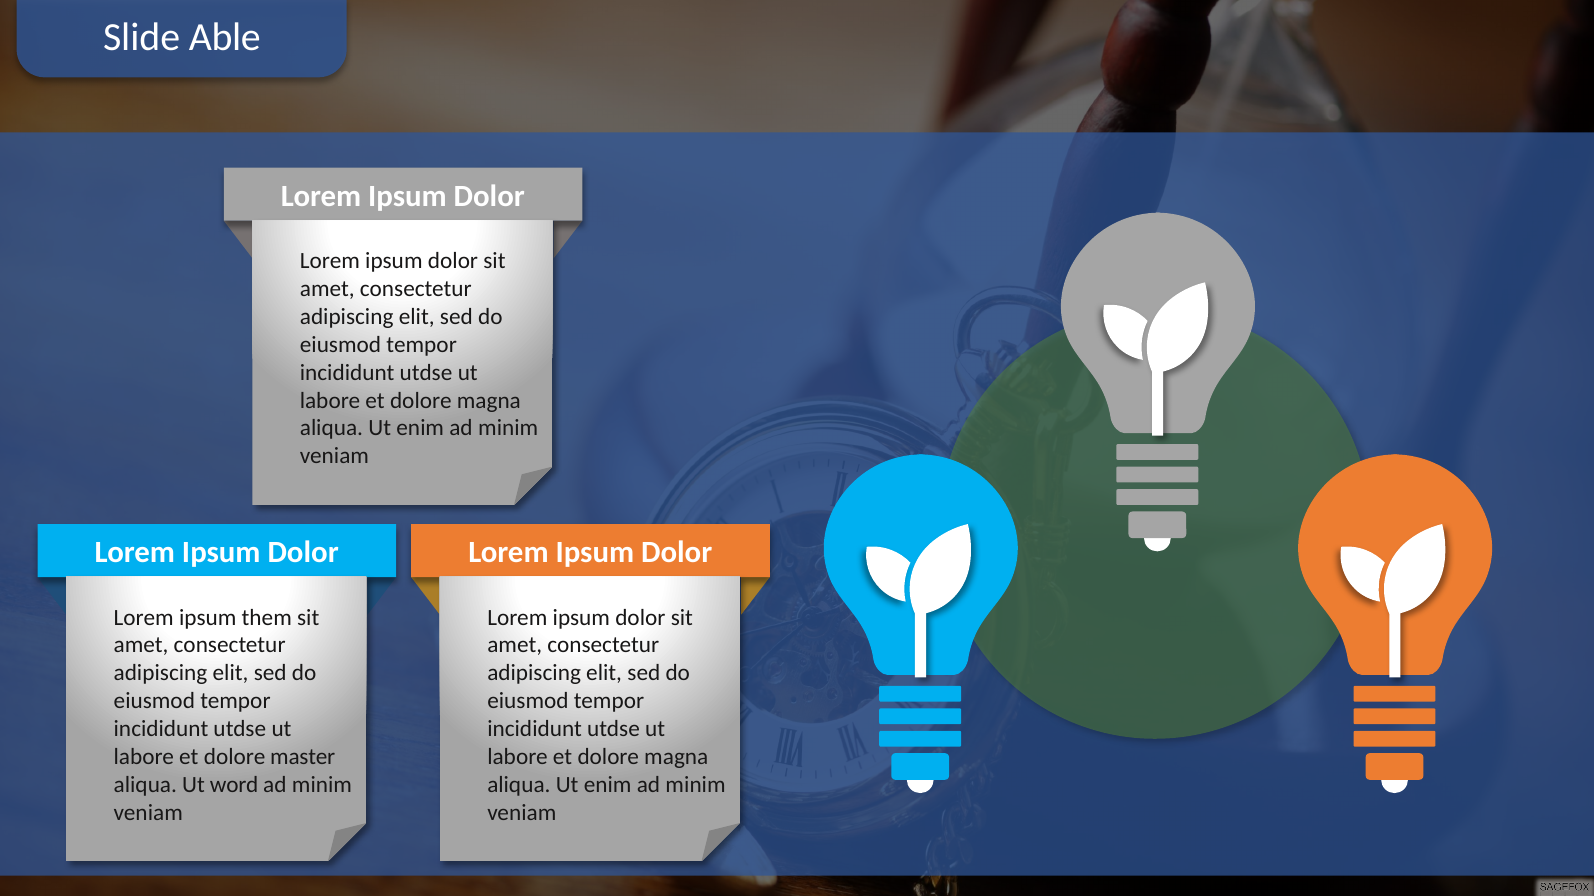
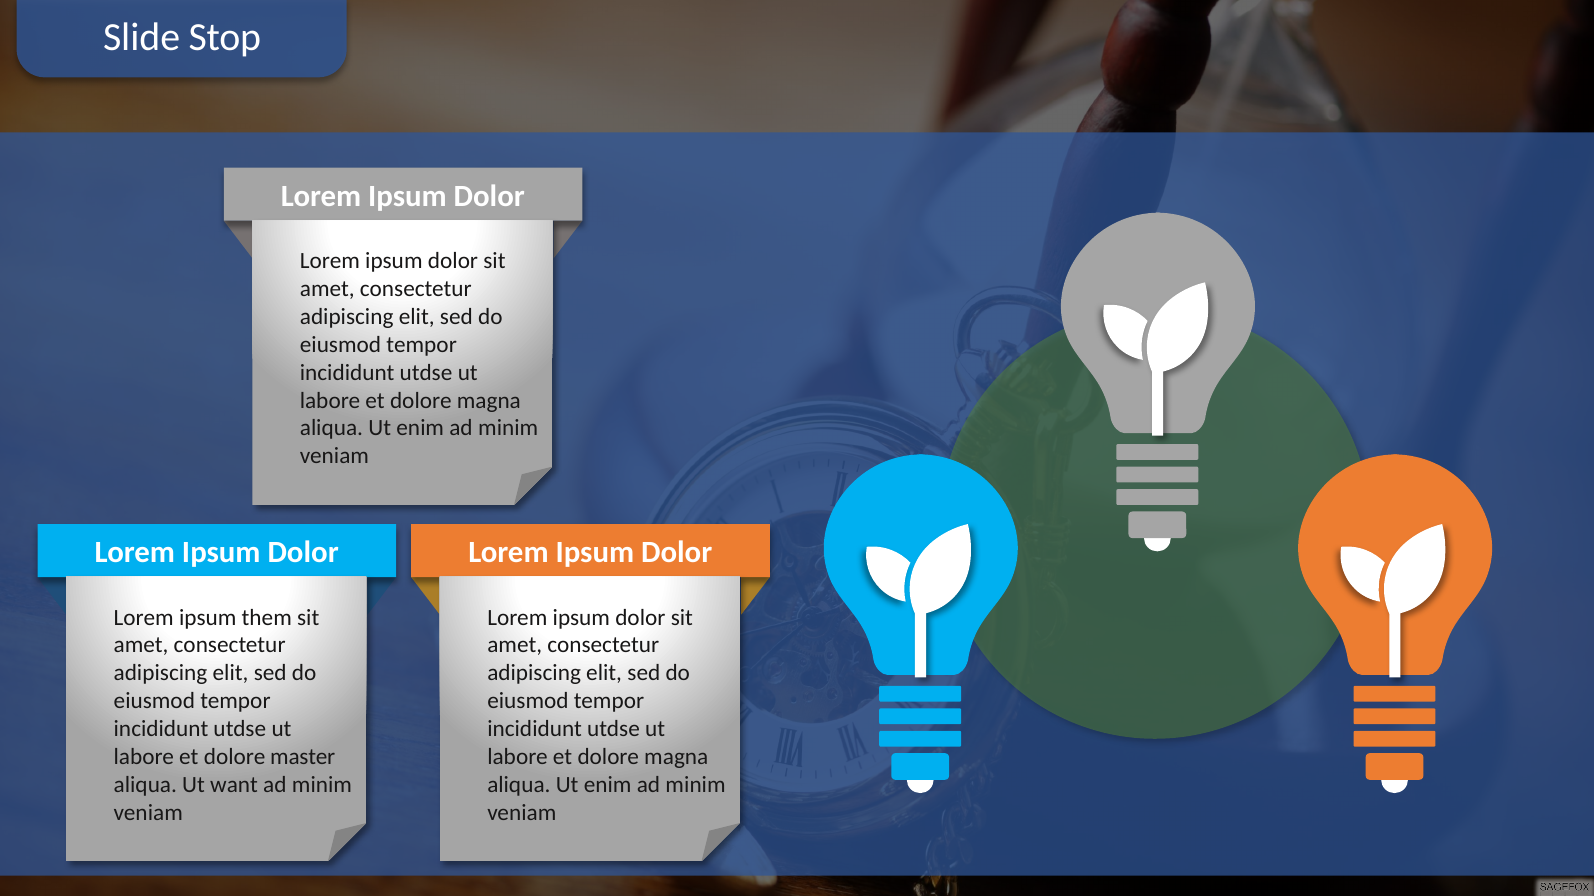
Able: Able -> Stop
word: word -> want
